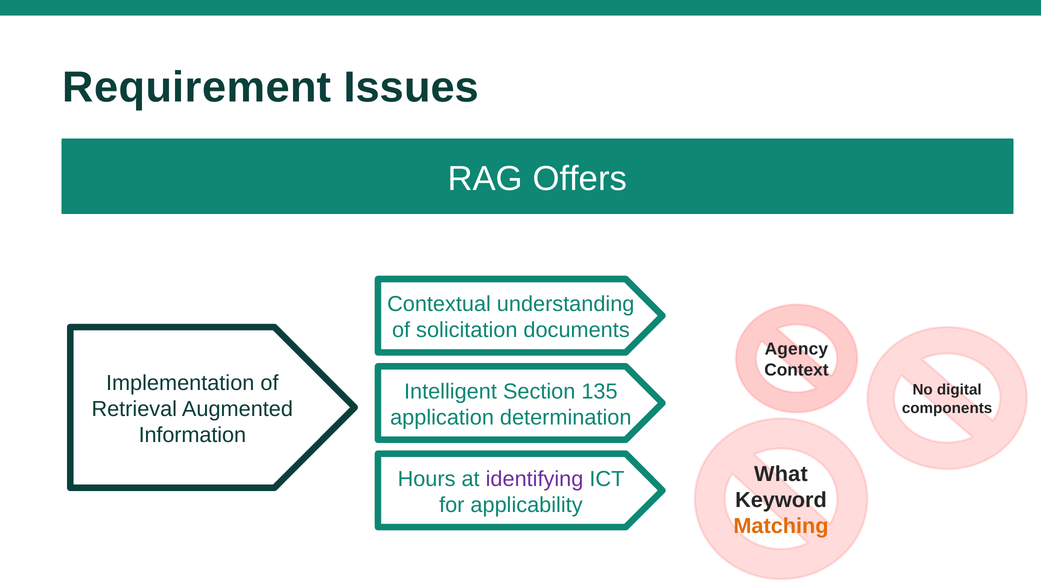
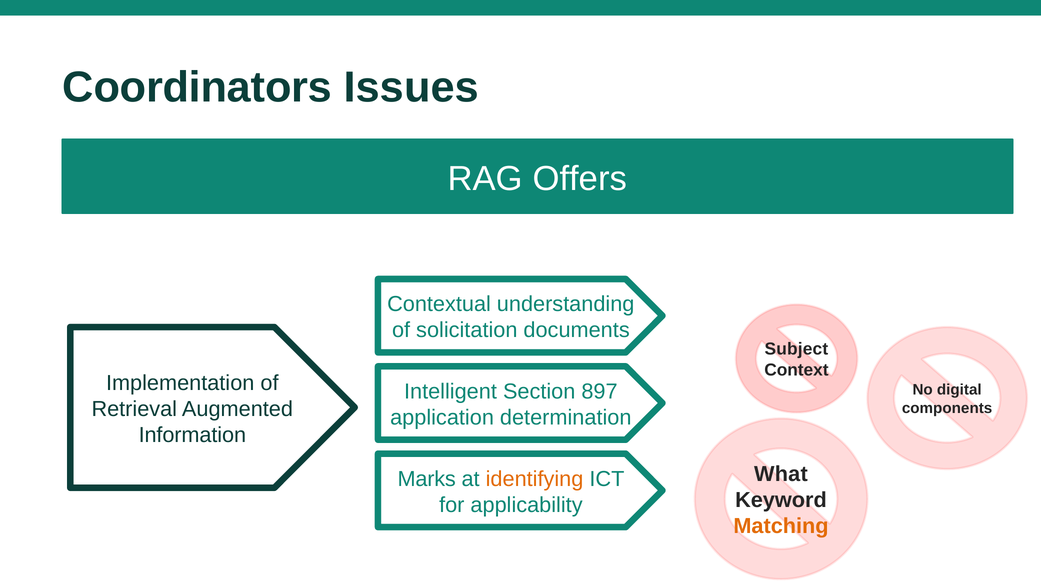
Requirement: Requirement -> Coordinators
Agency: Agency -> Subject
135: 135 -> 897
Hours: Hours -> Marks
identifying colour: purple -> orange
